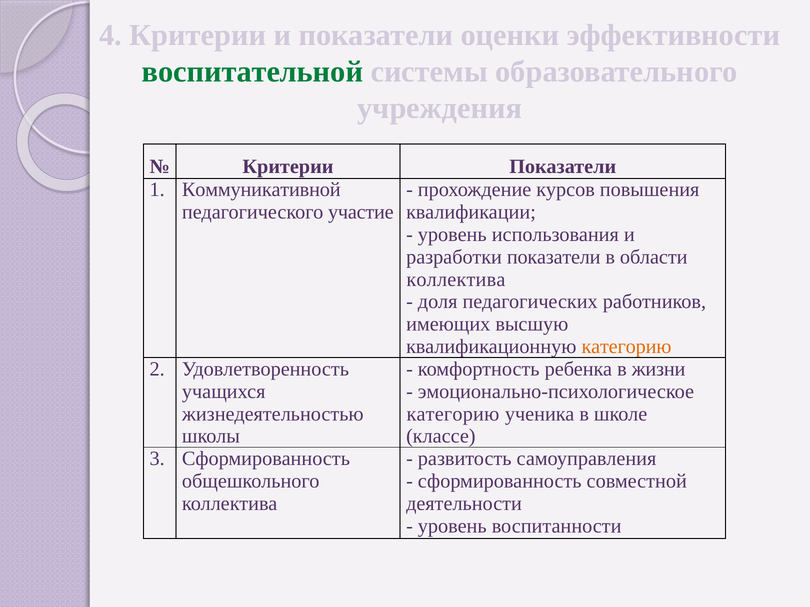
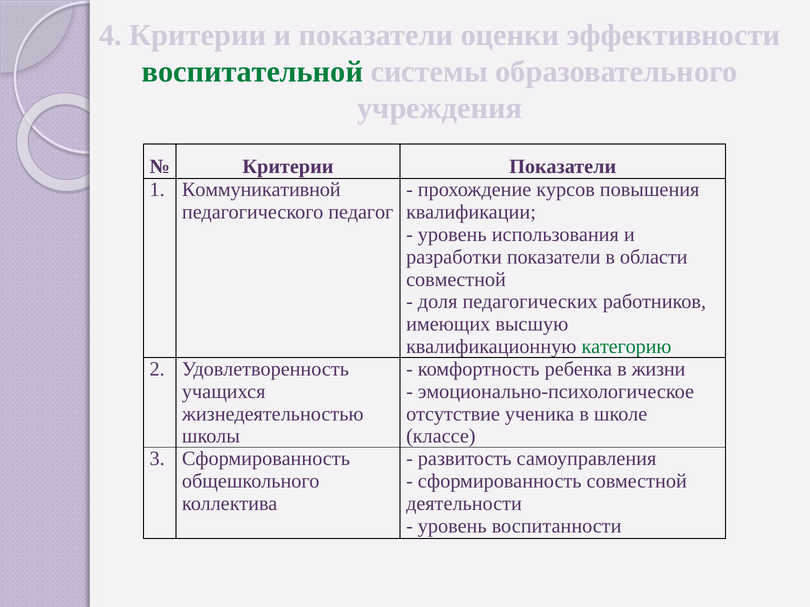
участие: участие -> педагог
коллектива at (456, 280): коллектива -> совместной
категорию at (627, 347) colour: orange -> green
категорию at (453, 414): категорию -> отсутствие
